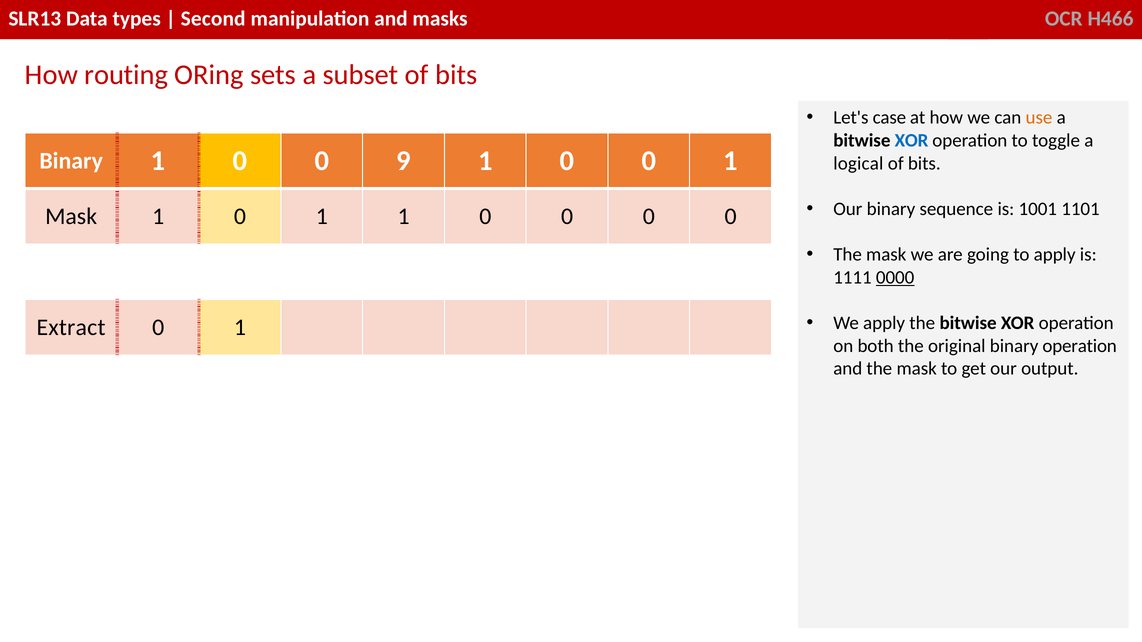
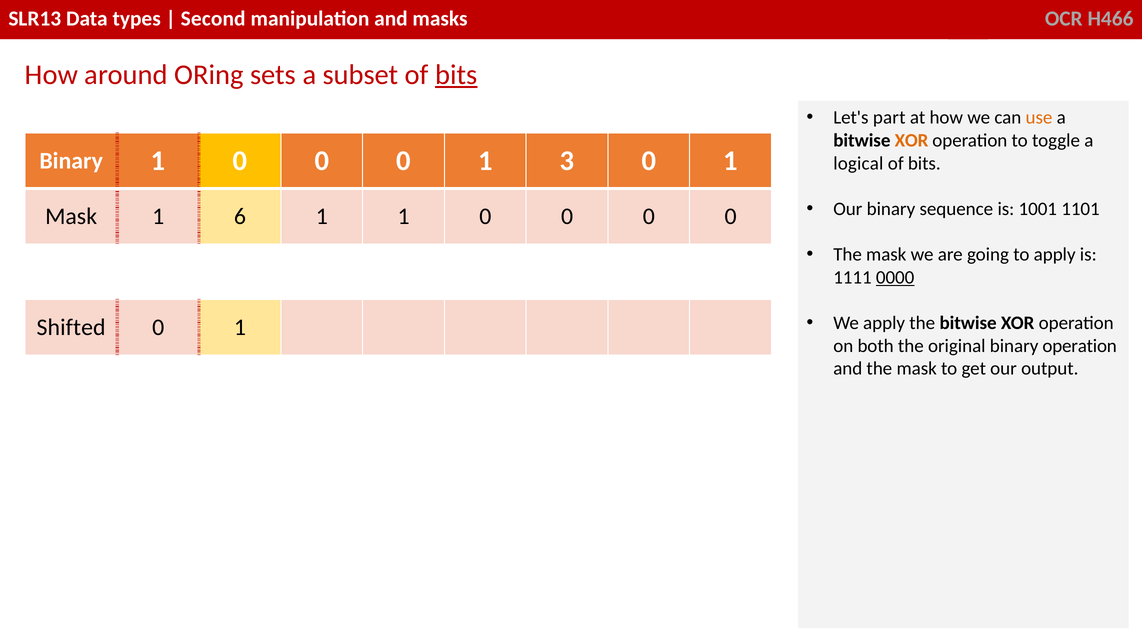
routing: routing -> around
bits at (456, 75) underline: none -> present
case: case -> part
XOR at (912, 141) colour: blue -> orange
9 at (404, 161): 9 -> 0
0 at (567, 161): 0 -> 3
Mask 1 0: 0 -> 6
Extract: Extract -> Shifted
